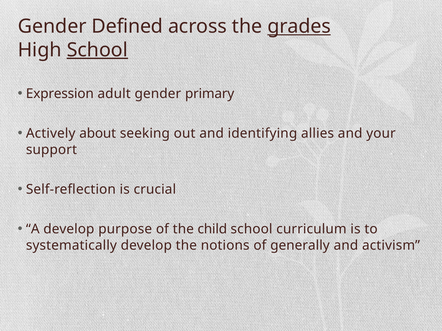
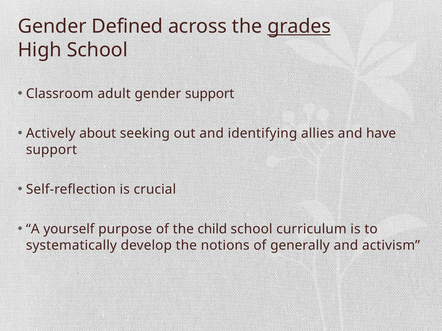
School at (97, 50) underline: present -> none
Expression: Expression -> Classroom
gender primary: primary -> support
your: your -> have
A develop: develop -> yourself
